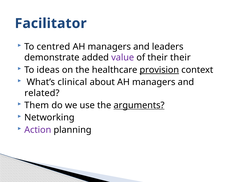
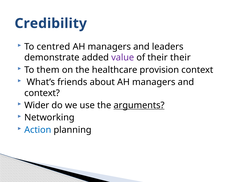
Facilitator: Facilitator -> Credibility
ideas: ideas -> them
provision underline: present -> none
clinical: clinical -> friends
related at (42, 93): related -> context
Them: Them -> Wider
Action colour: purple -> blue
